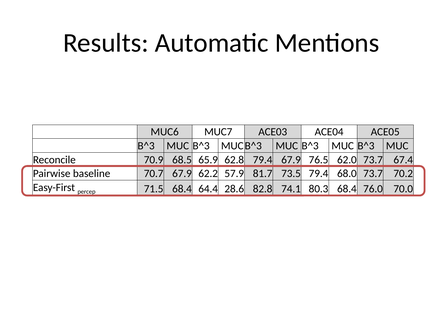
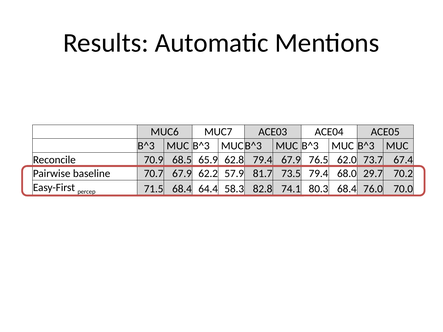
68.0 73.7: 73.7 -> 29.7
28.6: 28.6 -> 58.3
